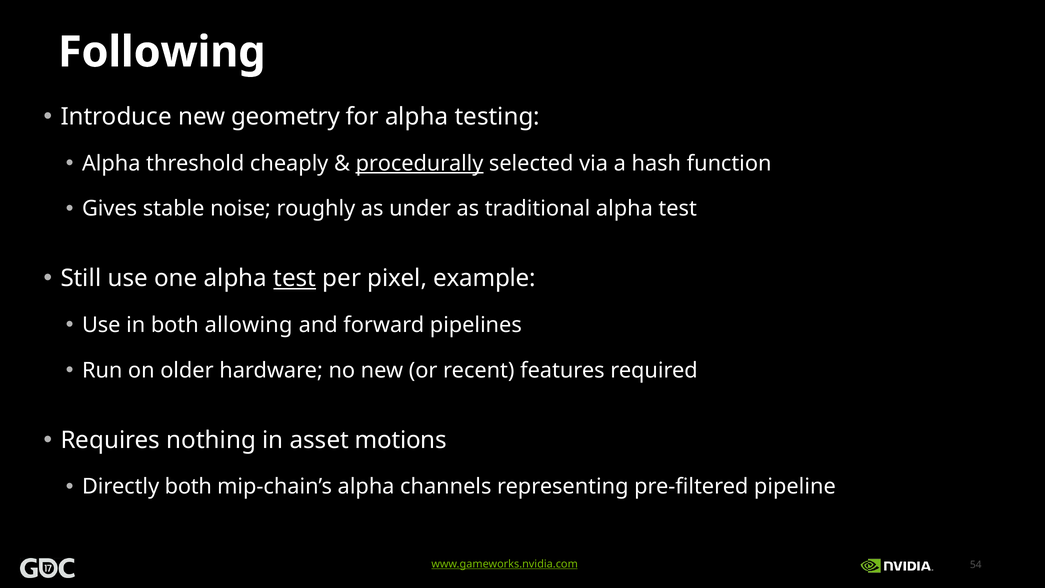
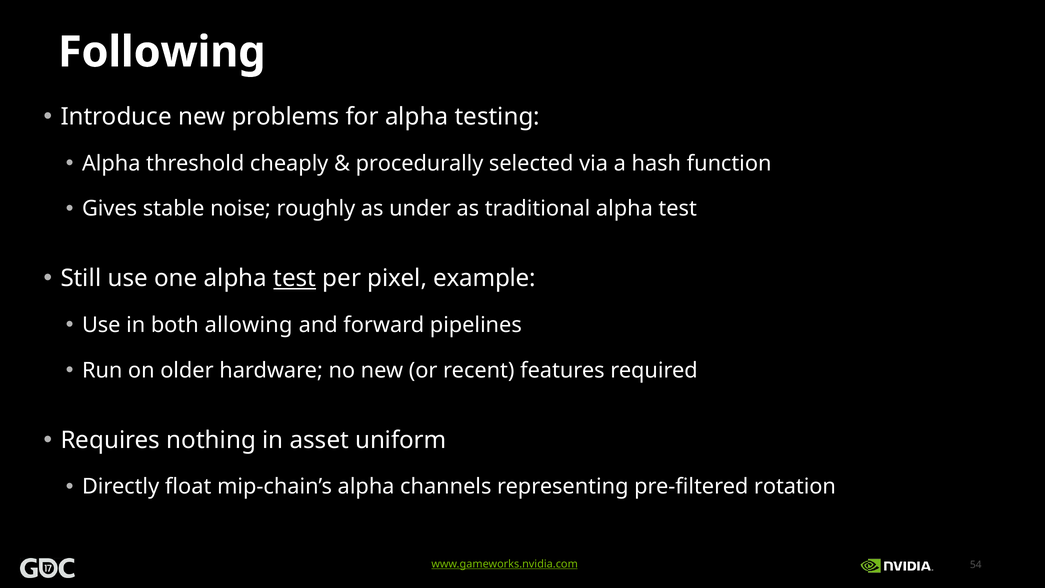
geometry: geometry -> problems
procedurally underline: present -> none
motions: motions -> uniform
Directly both: both -> float
pipeline: pipeline -> rotation
